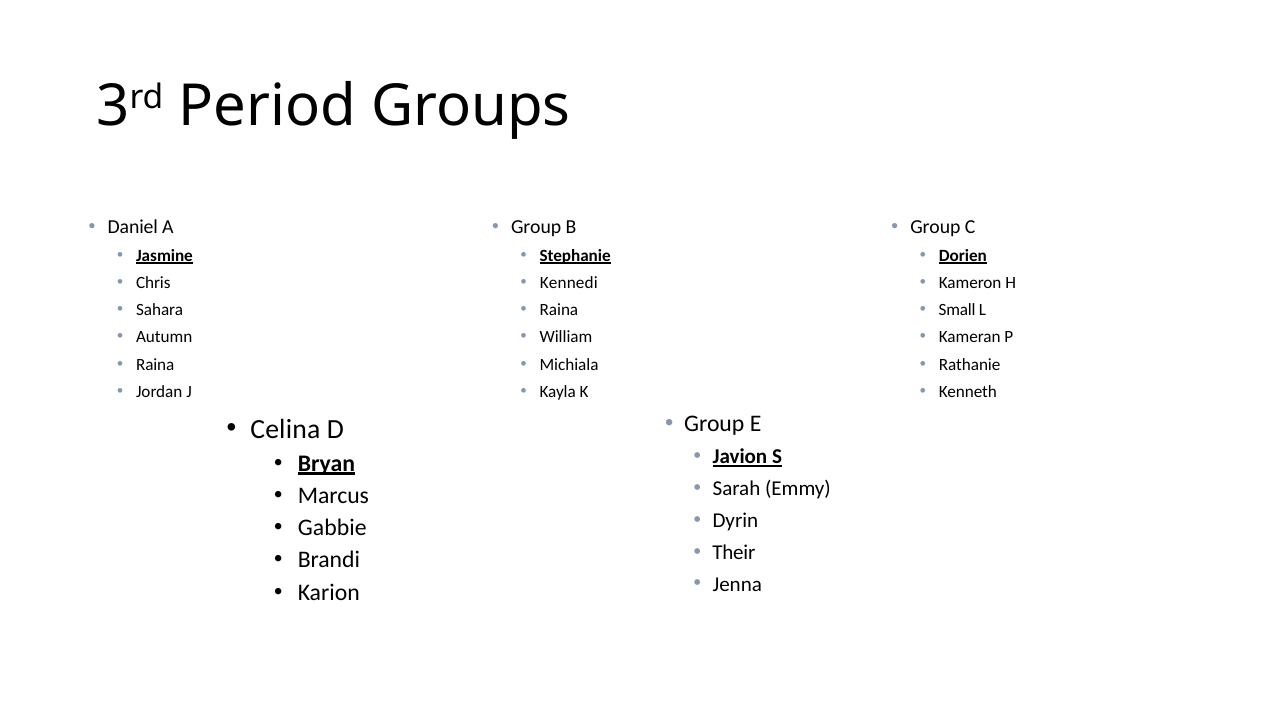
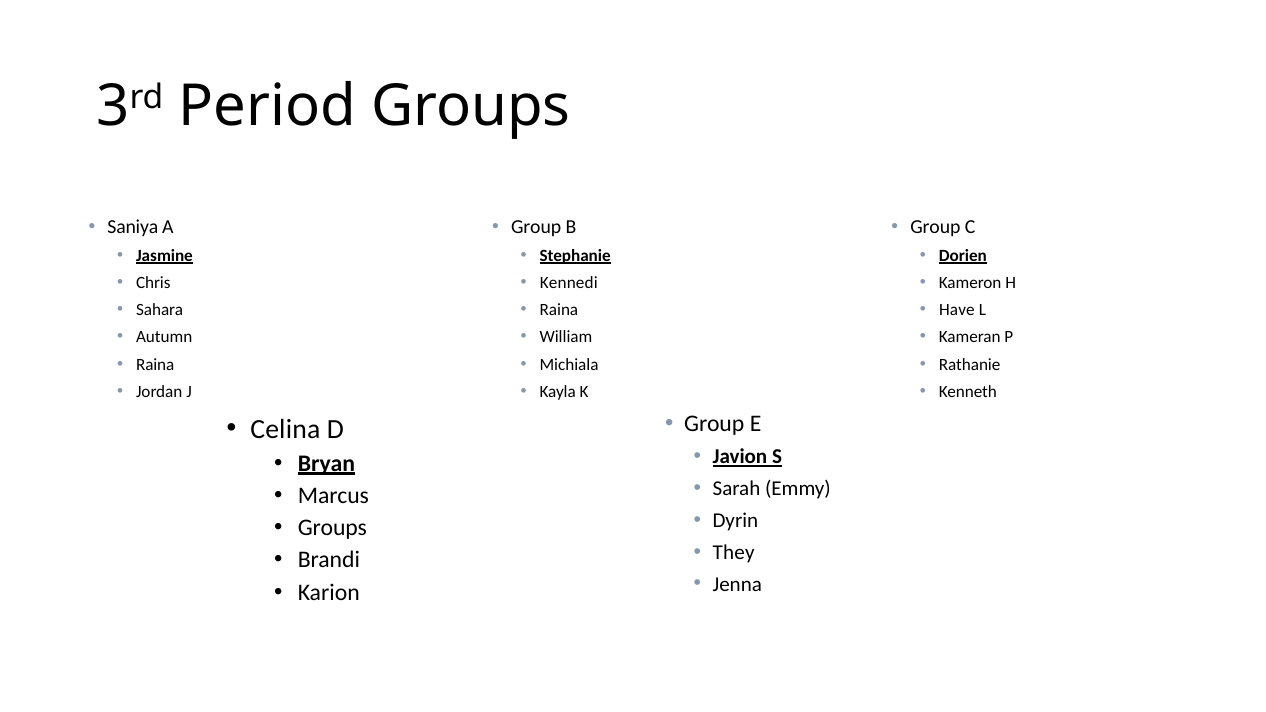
Daniel: Daniel -> Saniya
Small: Small -> Have
Gabbie at (332, 528): Gabbie -> Groups
Their: Their -> They
